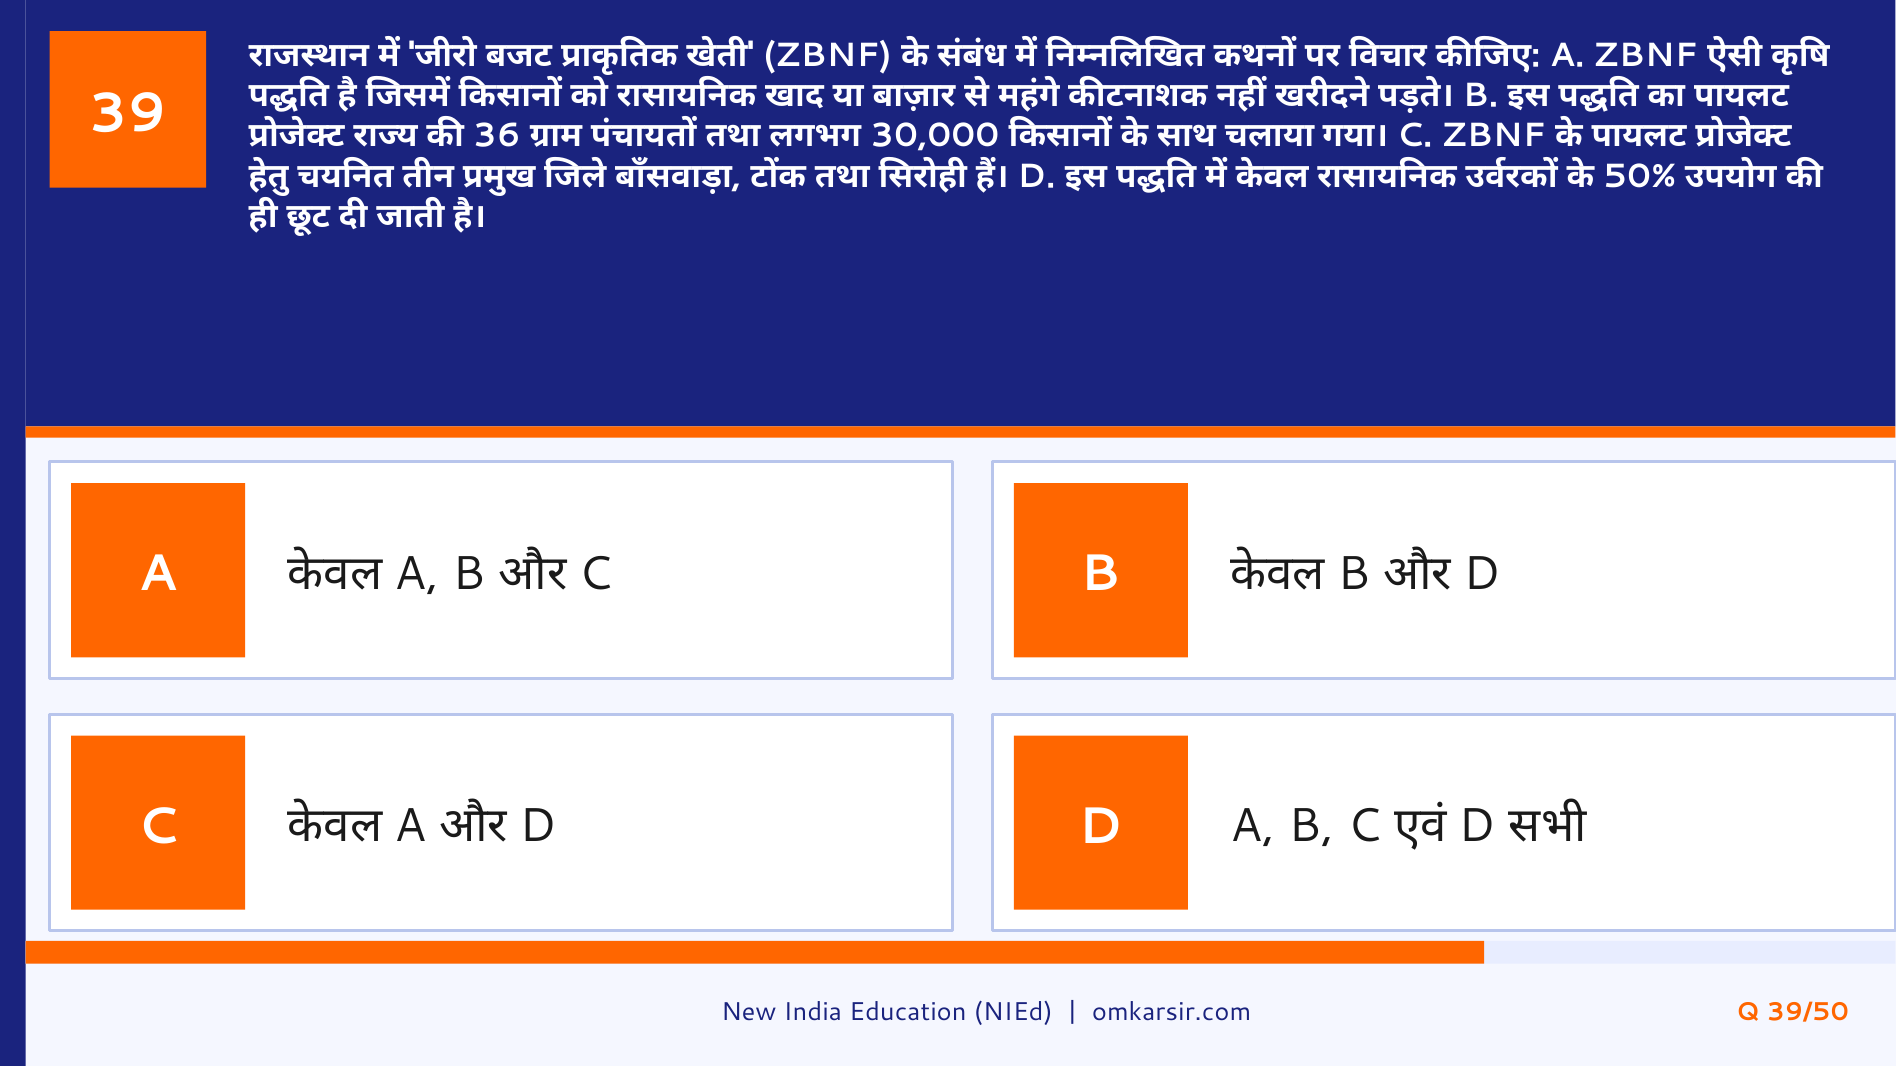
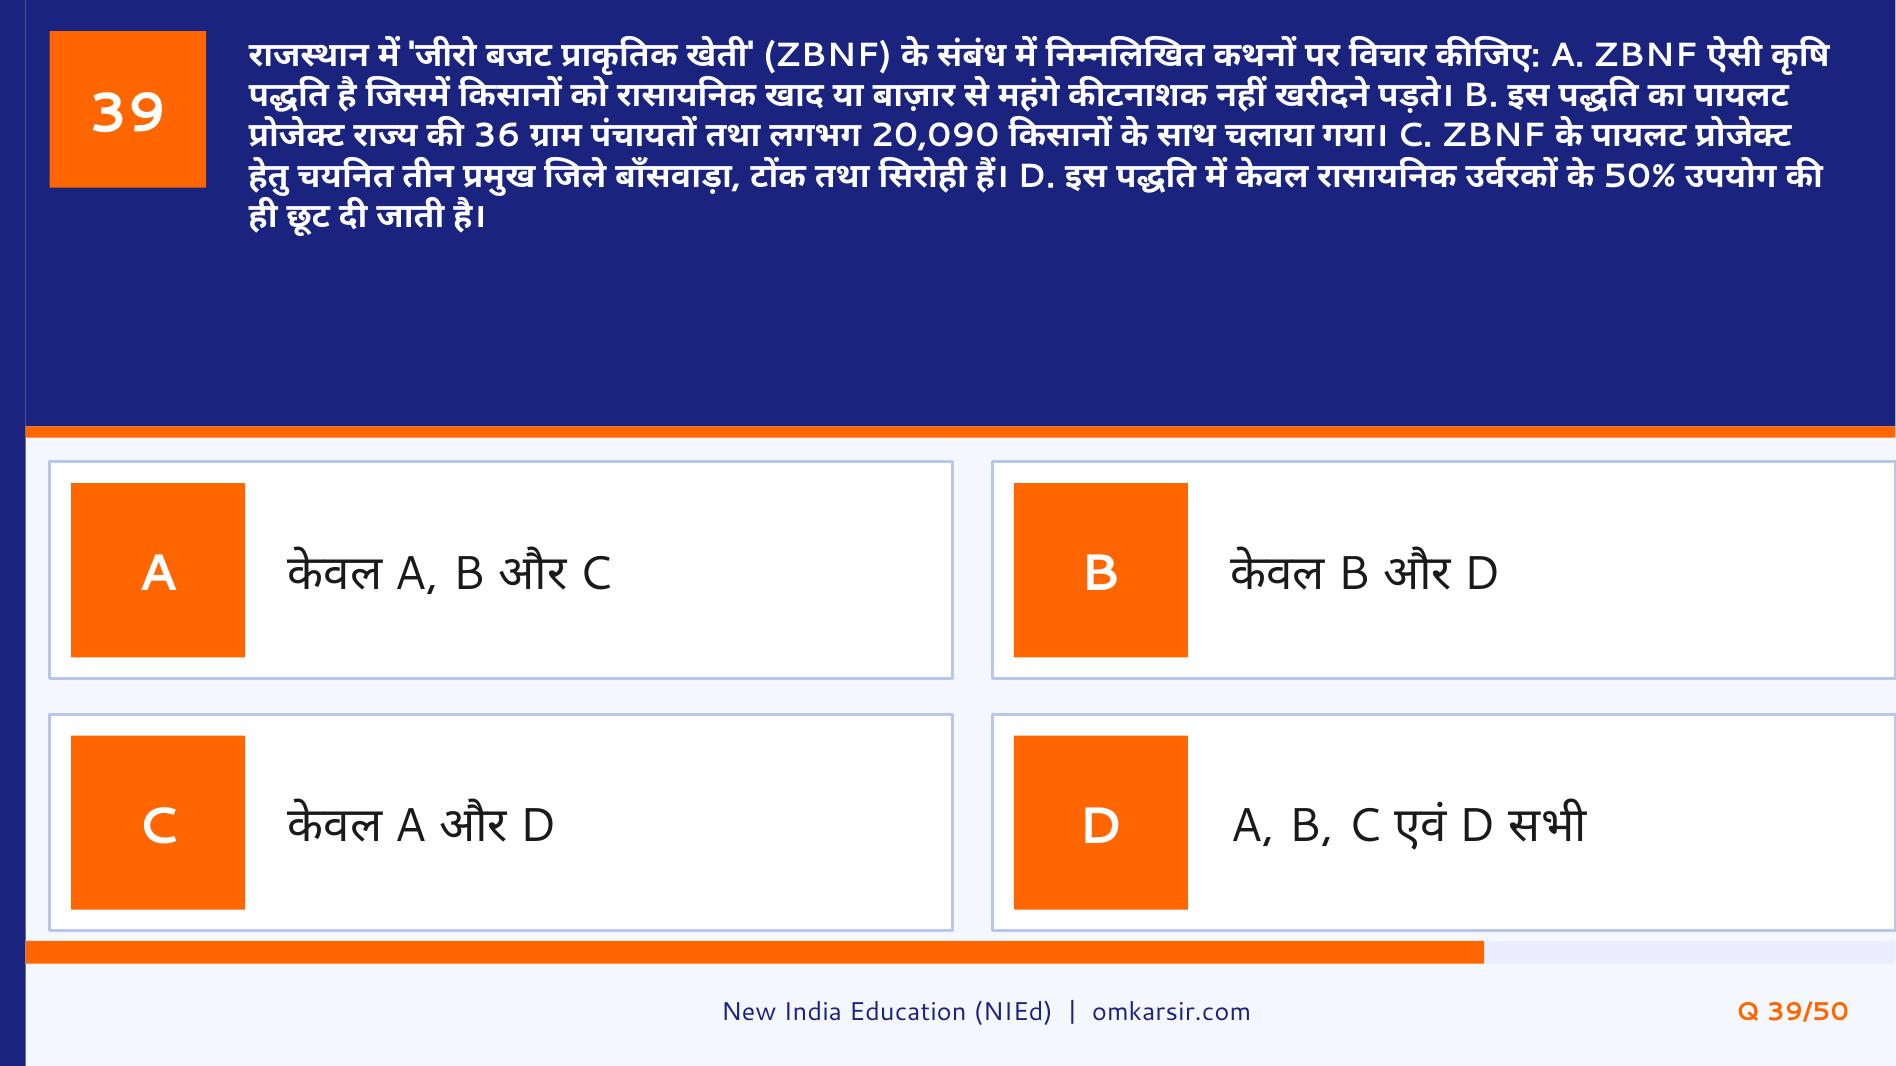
30,000: 30,000 -> 20,090
